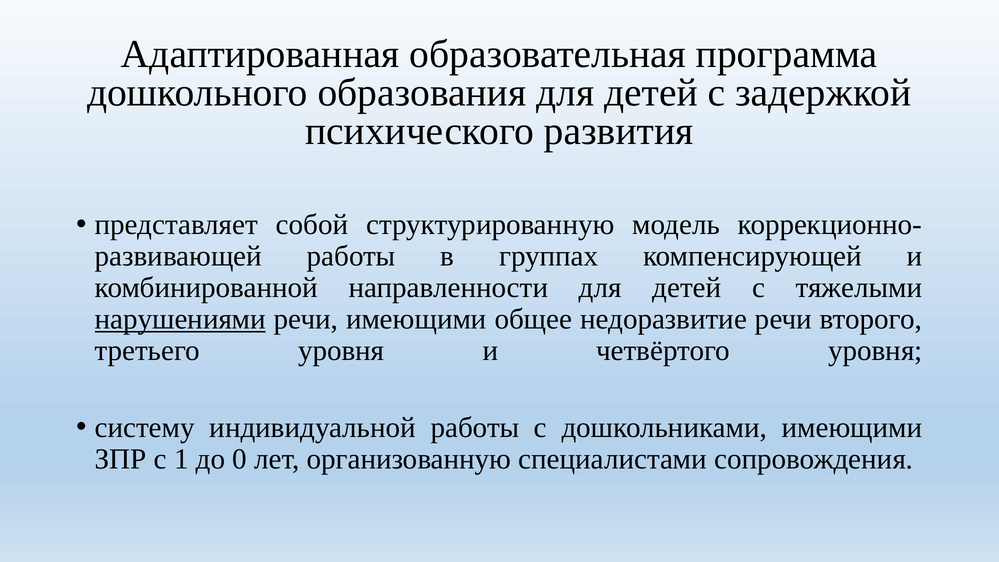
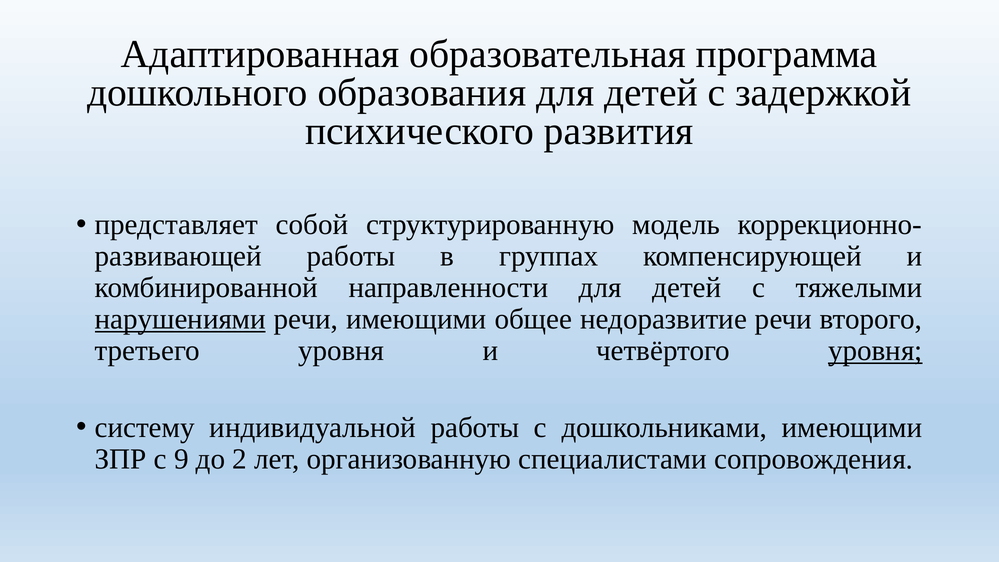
уровня at (875, 351) underline: none -> present
1: 1 -> 9
0: 0 -> 2
